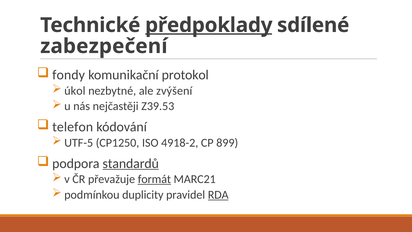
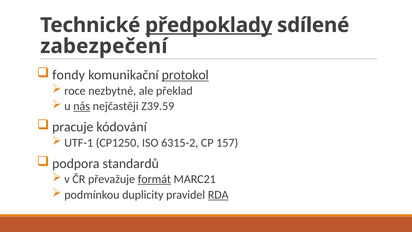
protokol underline: none -> present
úkol: úkol -> roce
zvýšení: zvýšení -> překlad
nás underline: none -> present
Z39.53: Z39.53 -> Z39.59
telefon: telefon -> pracuje
UTF-5: UTF-5 -> UTF-1
4918-2: 4918-2 -> 6315-2
899: 899 -> 157
standardů underline: present -> none
